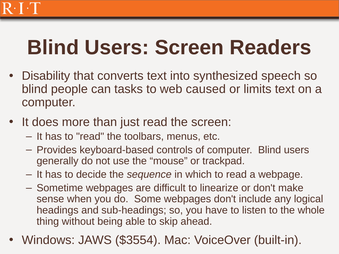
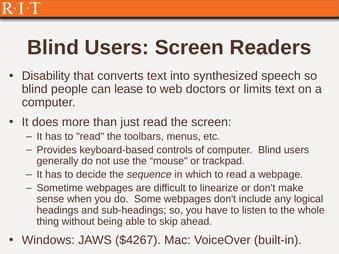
tasks: tasks -> lease
caused: caused -> doctors
$3554: $3554 -> $4267
